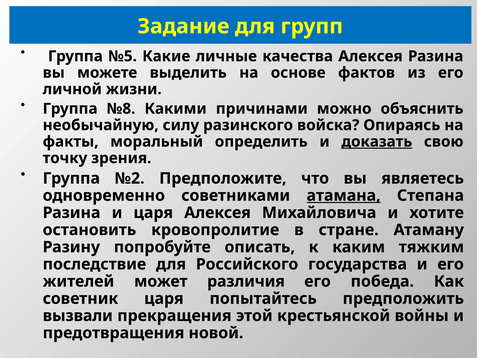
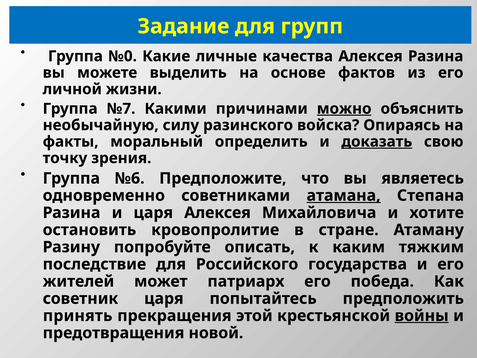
№5: №5 -> №0
№8: №8 -> №7
можно underline: none -> present
№2: №2 -> №6
различия: различия -> патриарх
вызвали: вызвали -> принять
войны underline: none -> present
